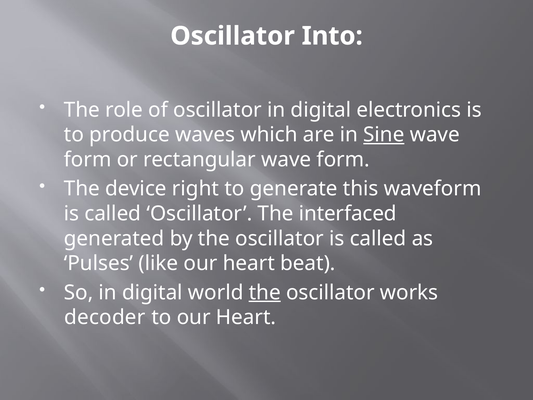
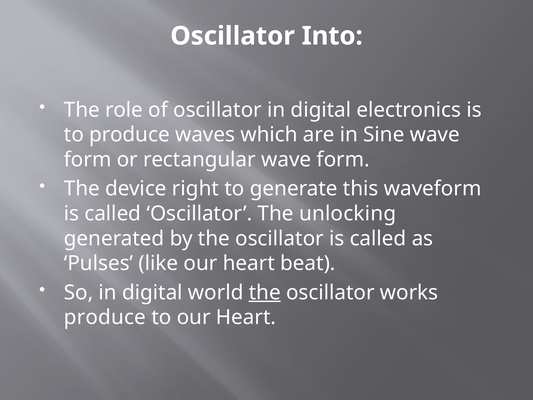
Sine underline: present -> none
interfaced: interfaced -> unlocking
decoder at (105, 317): decoder -> produce
